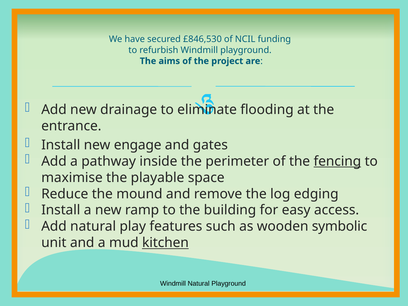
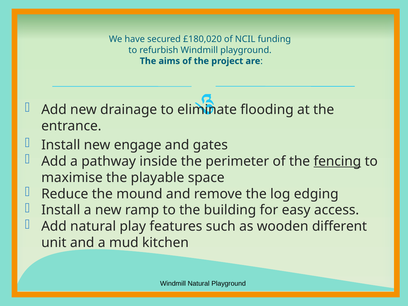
£846,530: £846,530 -> £180,020
symbolic: symbolic -> different
kitchen underline: present -> none
